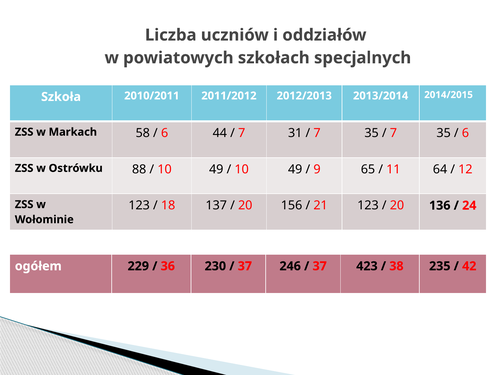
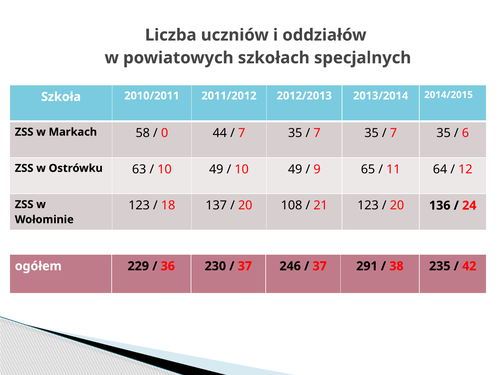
6 at (165, 133): 6 -> 0
31 at (295, 133): 31 -> 35
88: 88 -> 63
156: 156 -> 108
423: 423 -> 291
